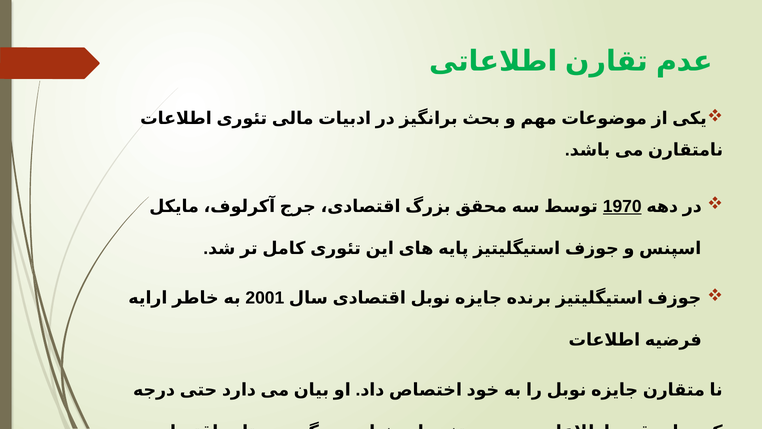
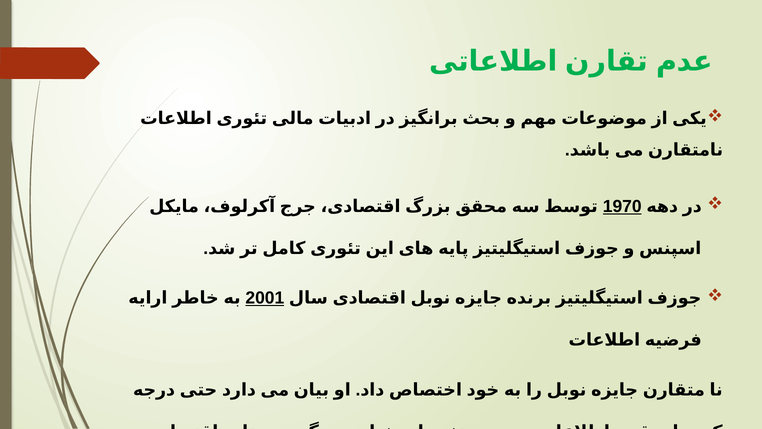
2001 underline: none -> present
